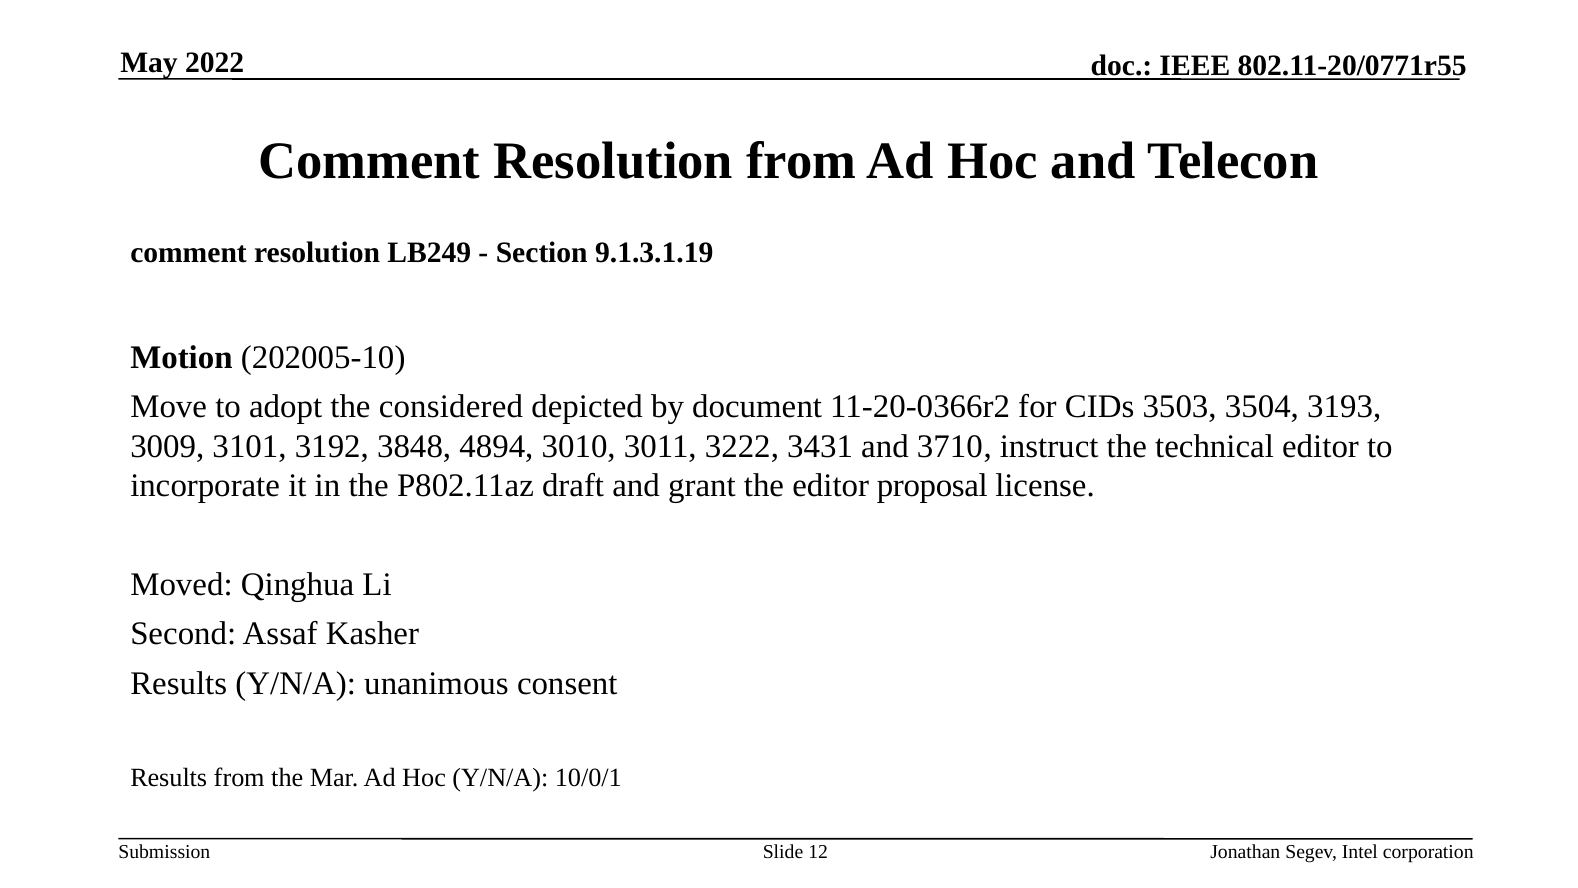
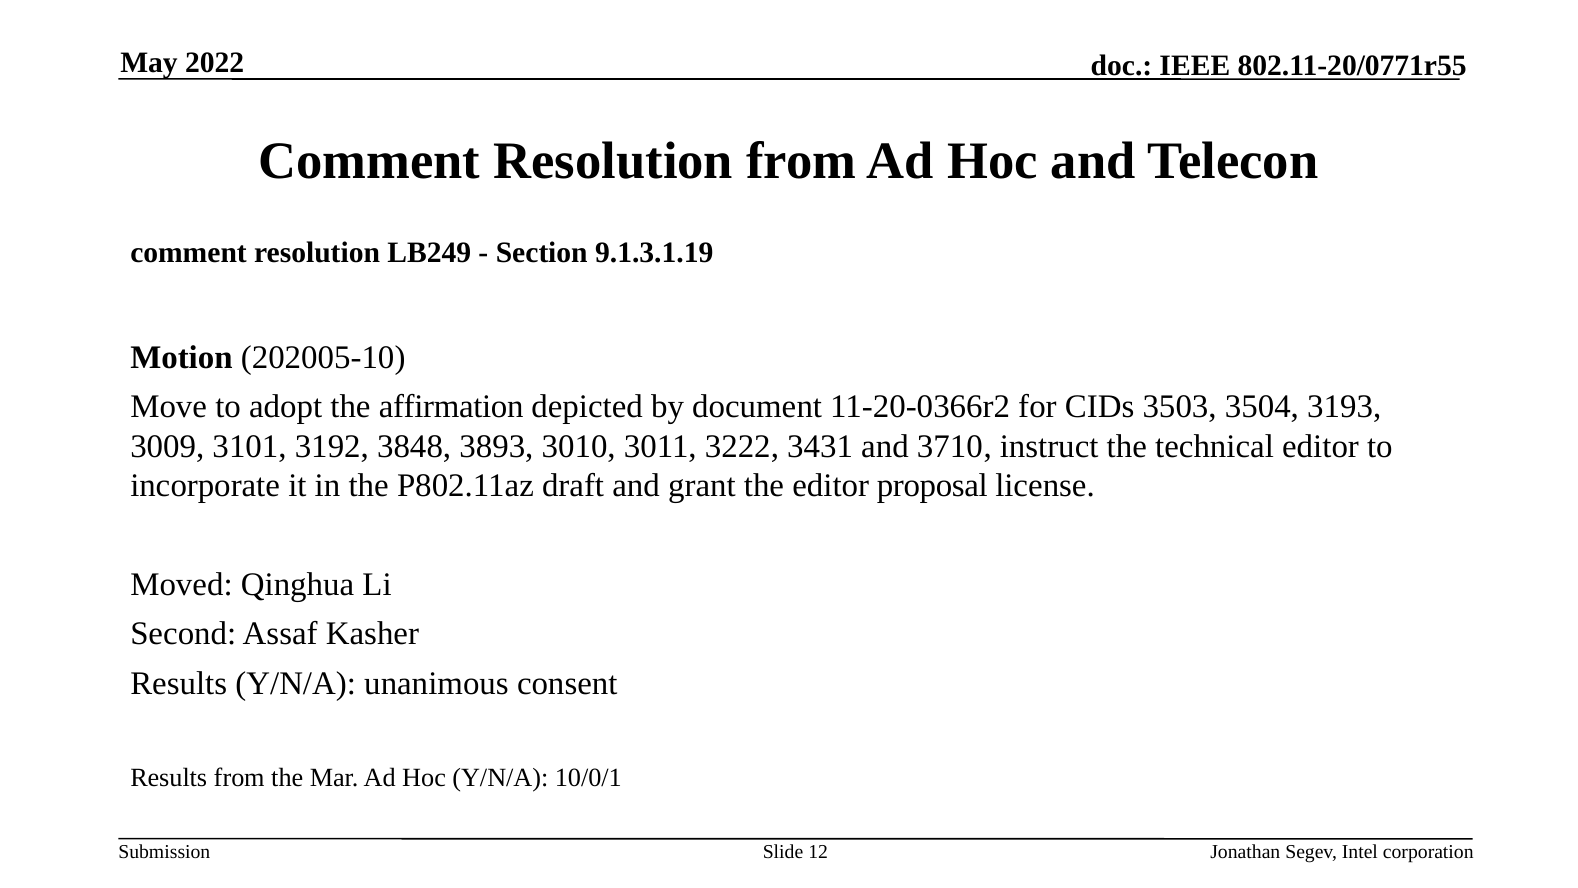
considered: considered -> affirmation
4894: 4894 -> 3893
